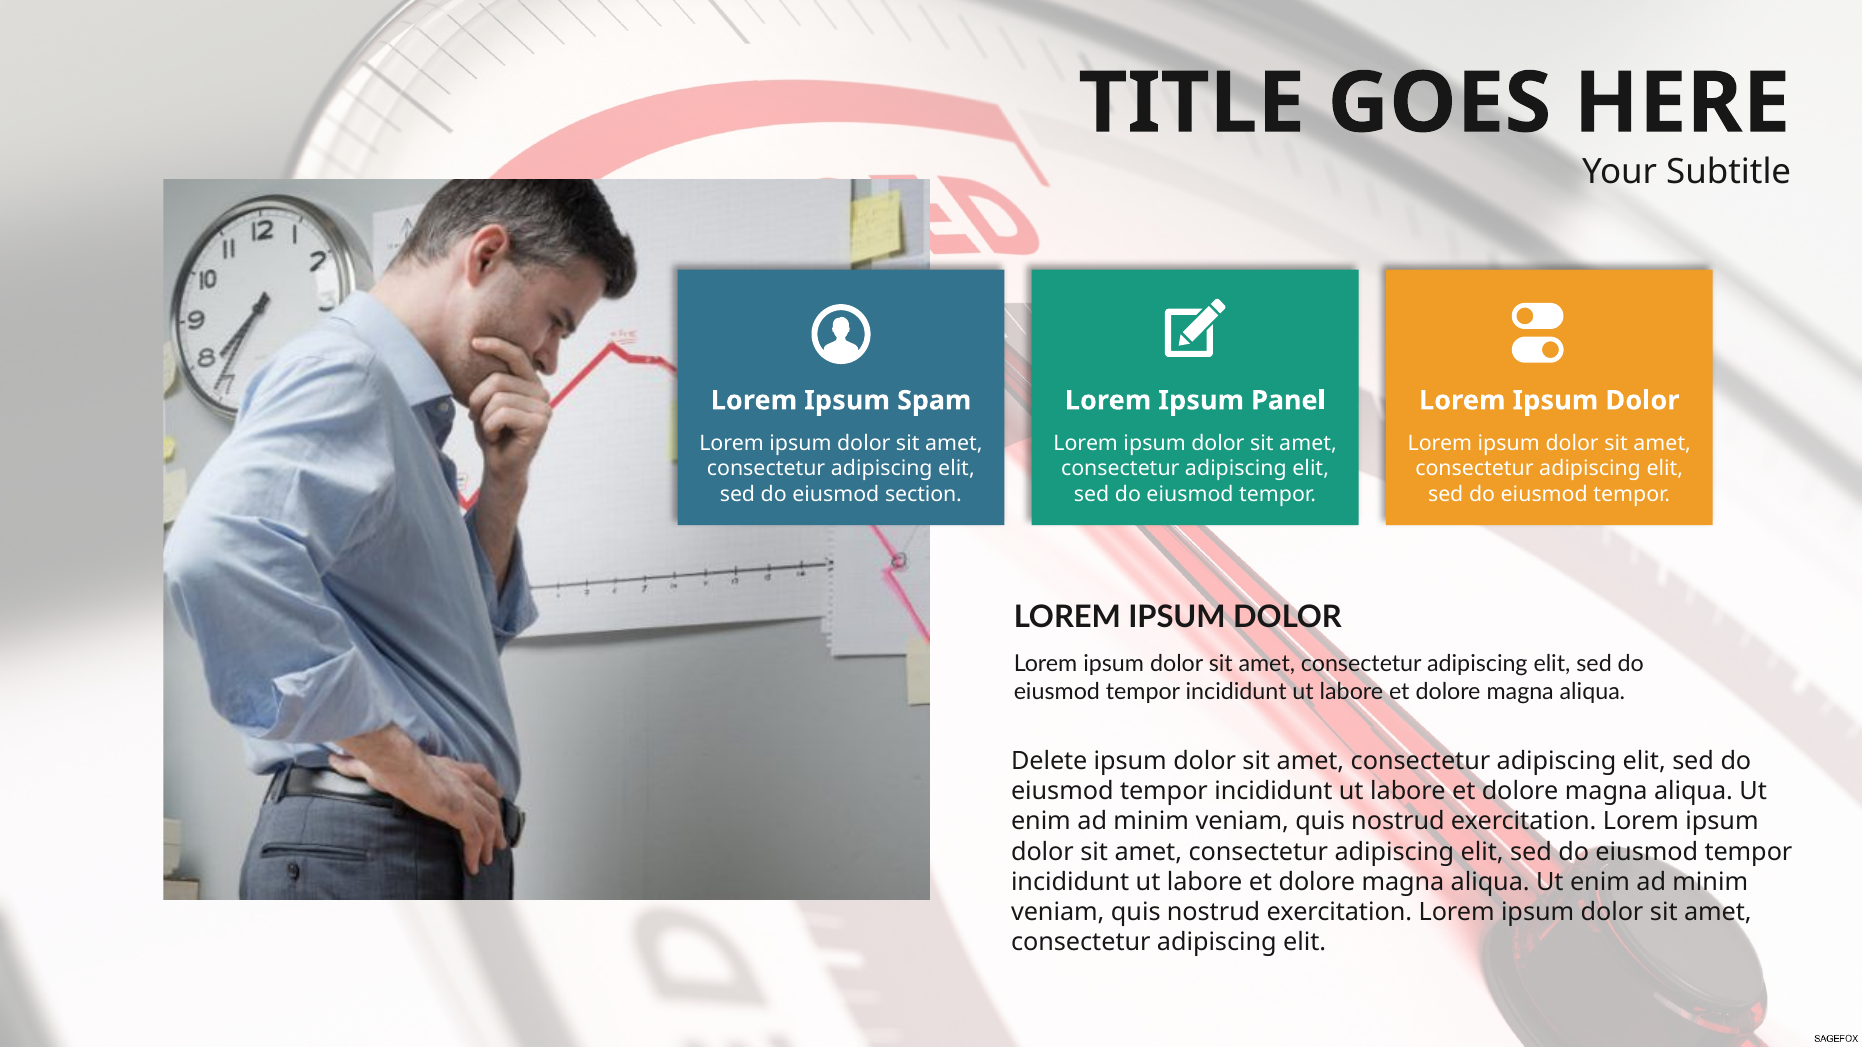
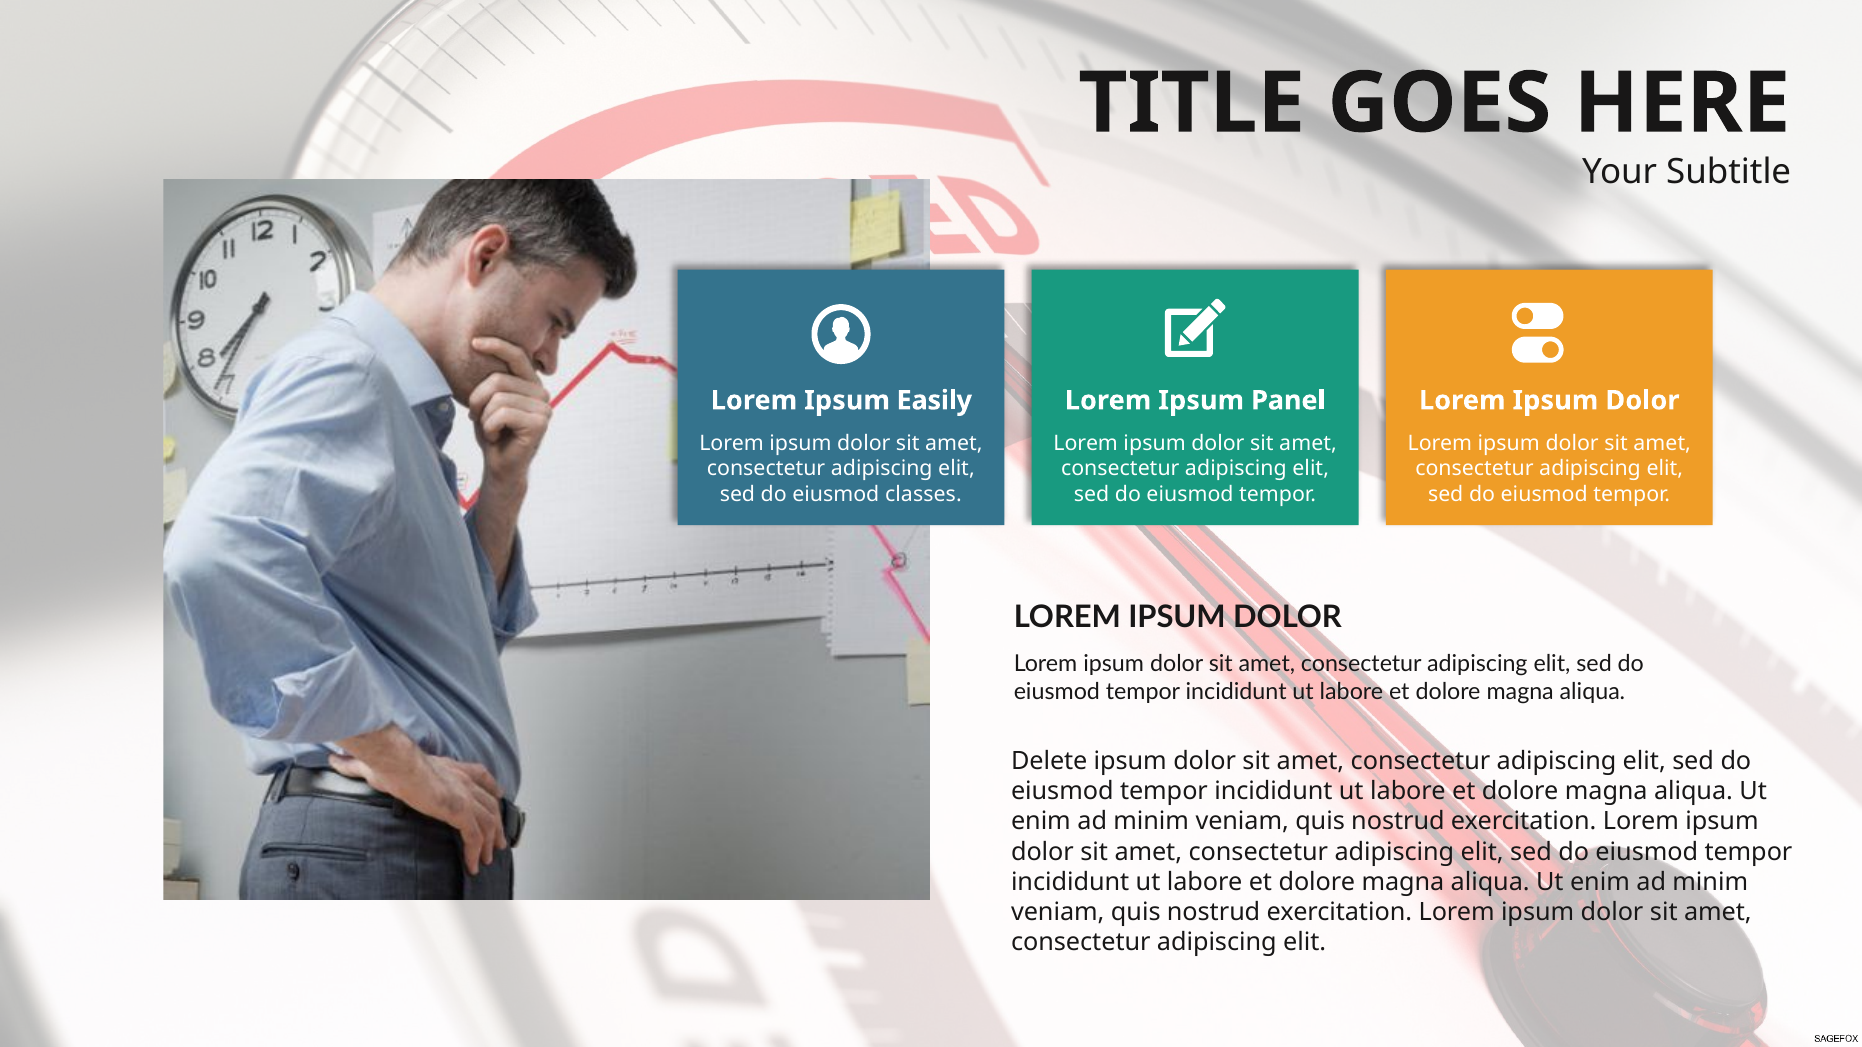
Spam: Spam -> Easily
section: section -> classes
